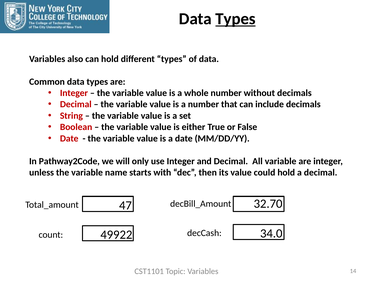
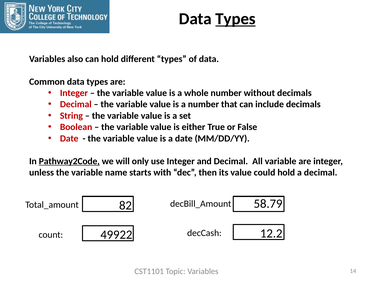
Pathway2Code underline: none -> present
32.70: 32.70 -> 58.79
47: 47 -> 82
34.0: 34.0 -> 12.2
